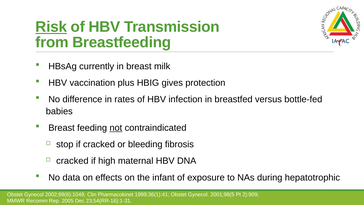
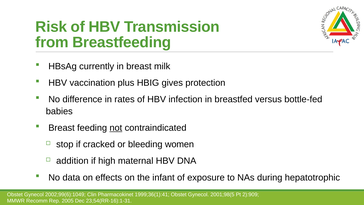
Risk underline: present -> none
fibrosis: fibrosis -> women
cracked at (72, 161): cracked -> addition
